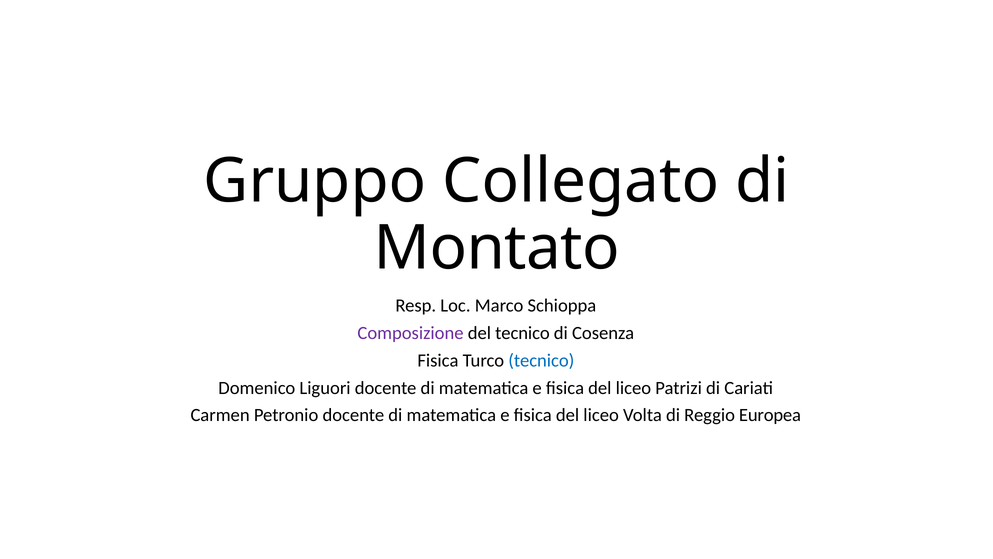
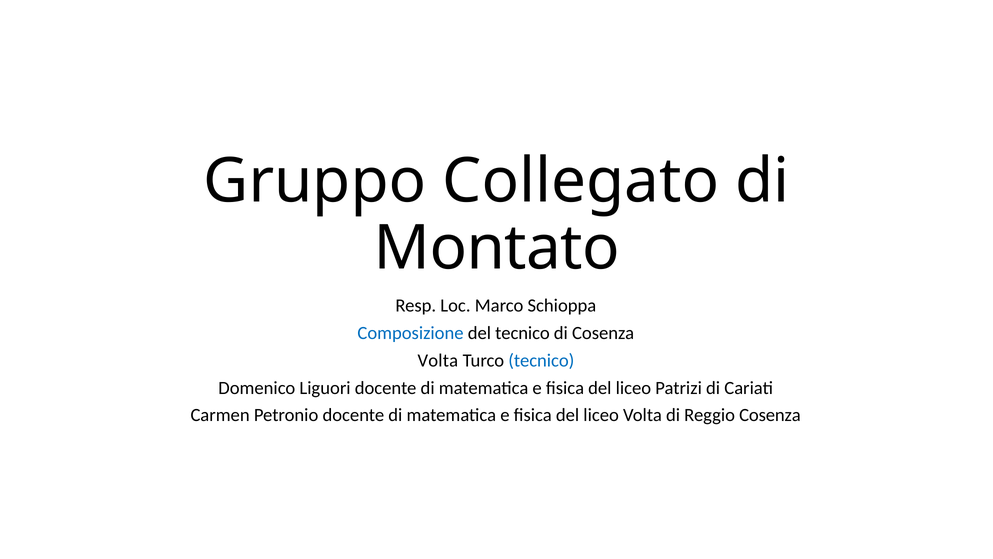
Composizione colour: purple -> blue
Fisica at (438, 360): Fisica -> Volta
Reggio Europea: Europea -> Cosenza
